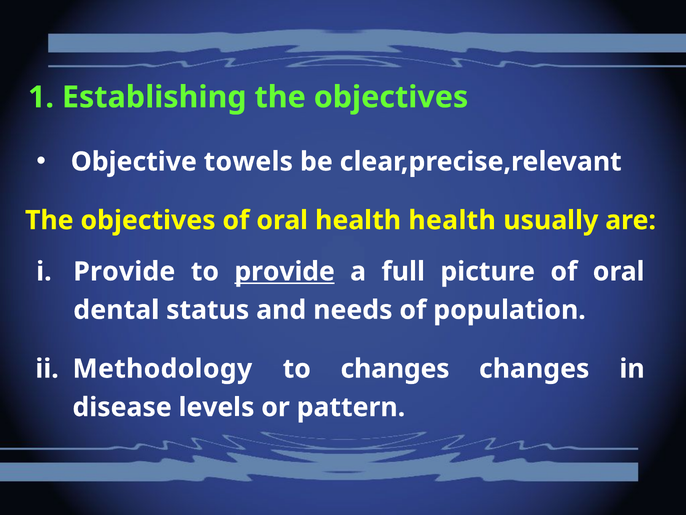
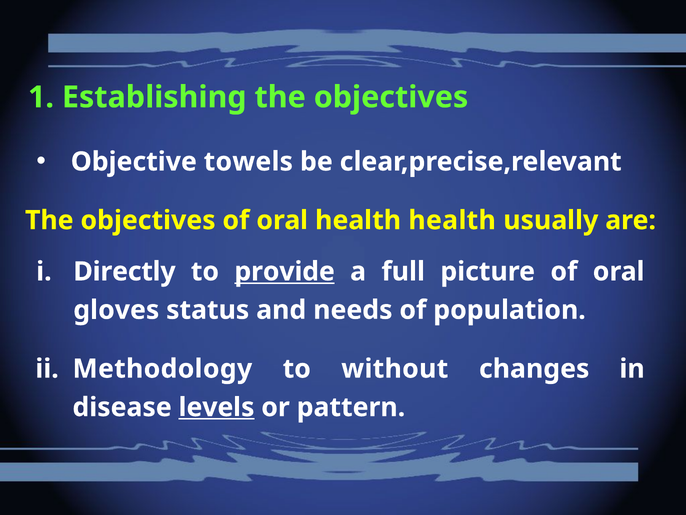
Provide at (124, 271): Provide -> Directly
dental: dental -> gloves
to changes: changes -> without
levels underline: none -> present
